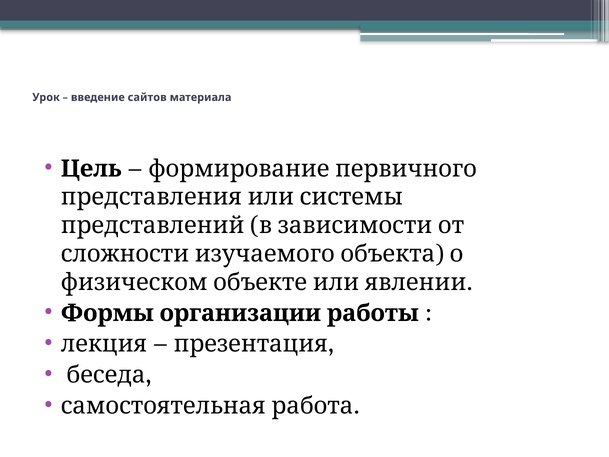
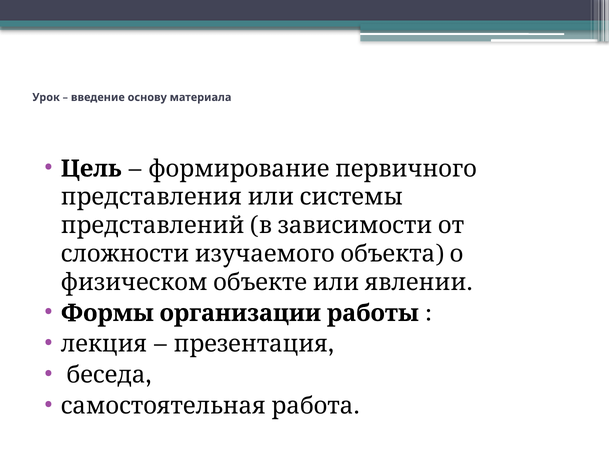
сайтов: сайтов -> основу
